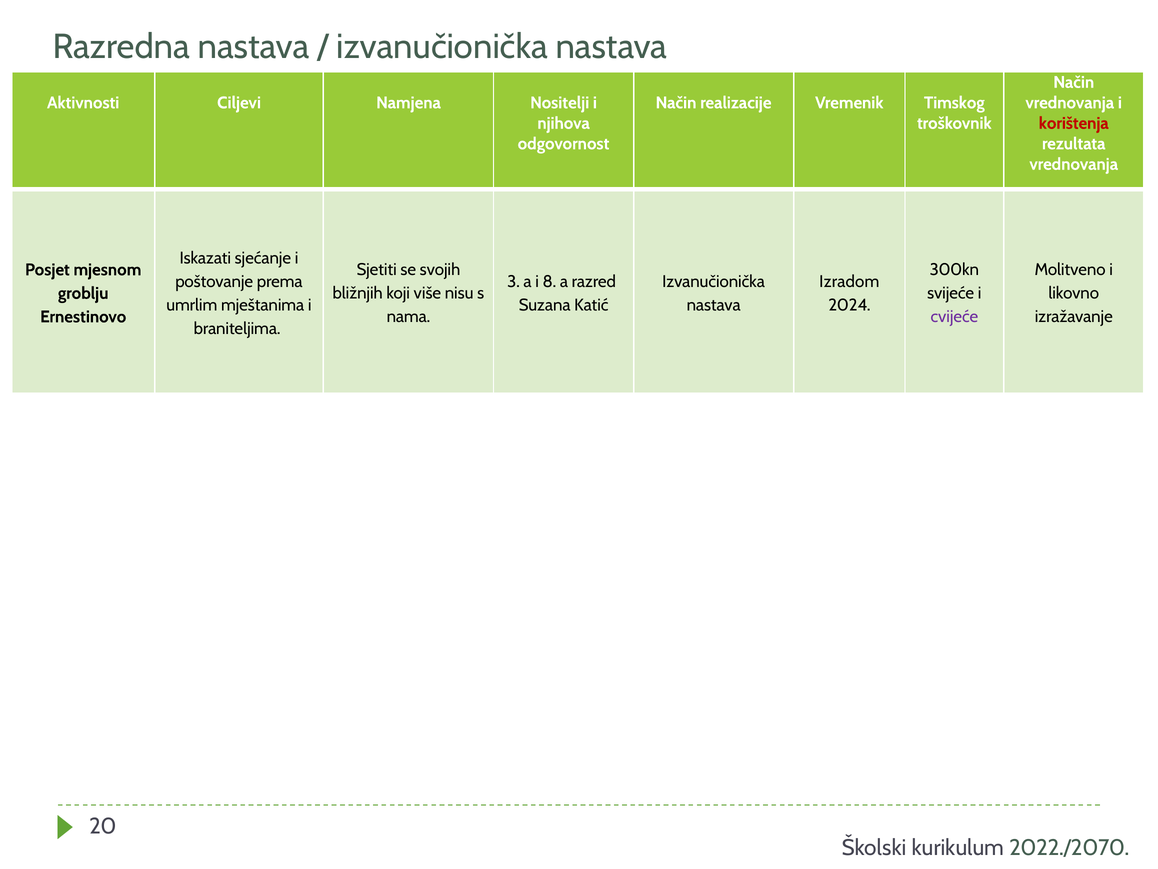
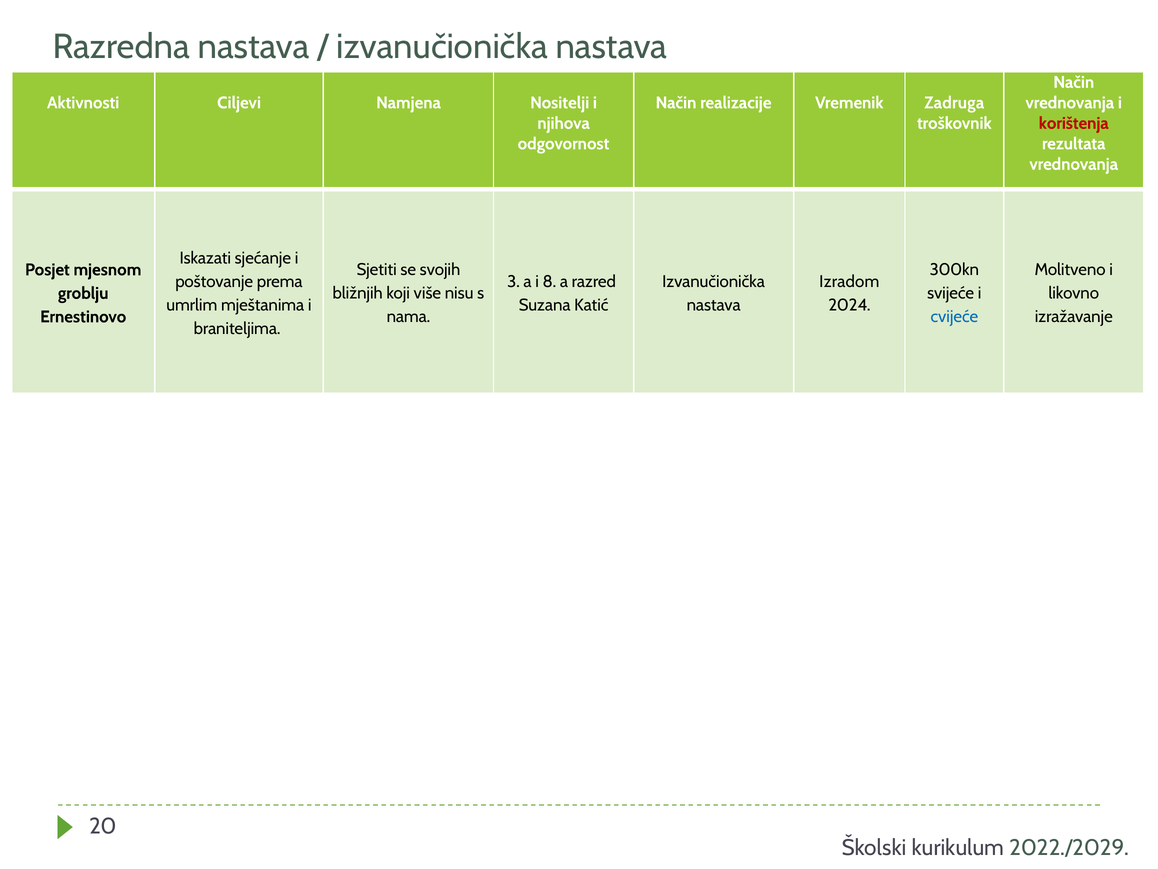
Timskog: Timskog -> Zadruga
cvijeće colour: purple -> blue
2022./2070: 2022./2070 -> 2022./2029
